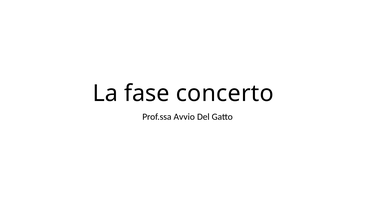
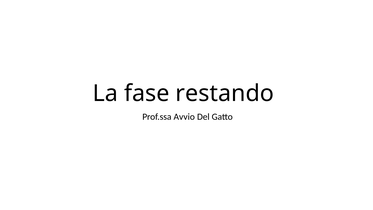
concerto: concerto -> restando
